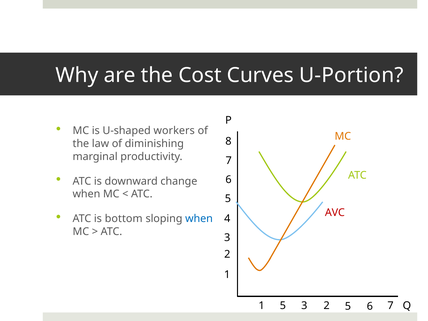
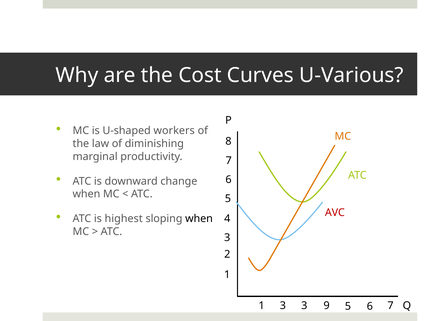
U-Portion: U-Portion -> U-Various
bottom: bottom -> highest
when at (199, 219) colour: blue -> black
1 5: 5 -> 3
3 2: 2 -> 9
